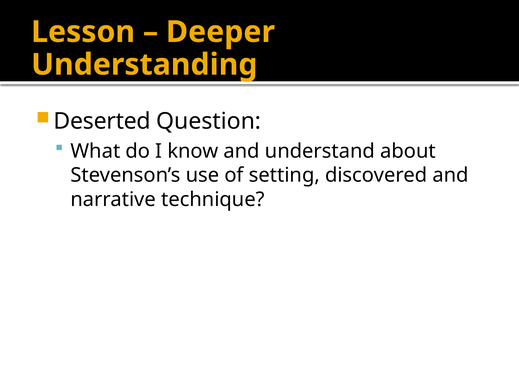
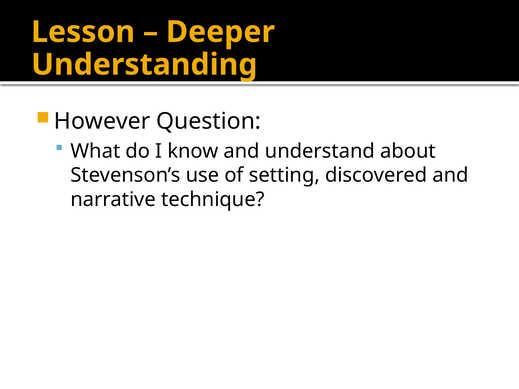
Deserted: Deserted -> However
